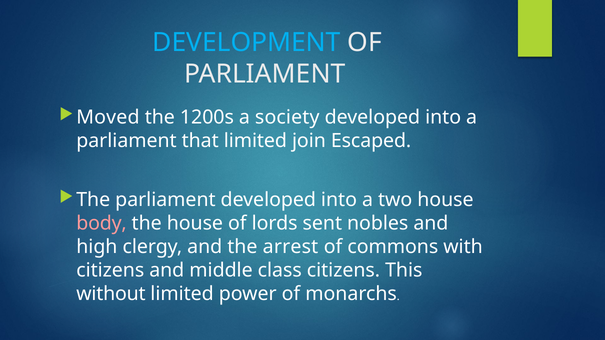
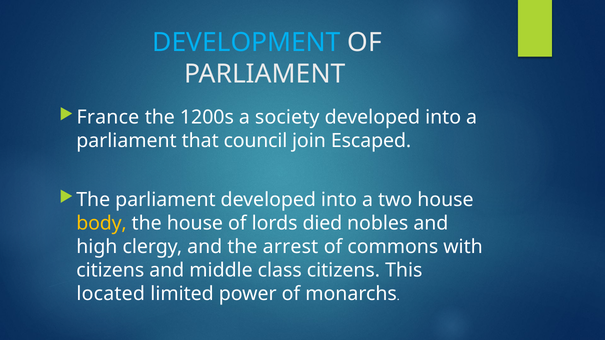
Moved: Moved -> France
that limited: limited -> council
body colour: pink -> yellow
sent: sent -> died
without: without -> located
